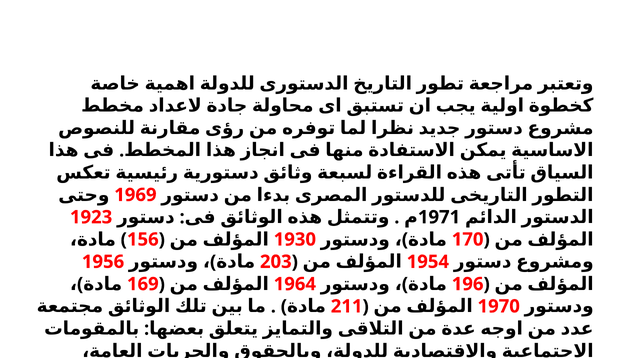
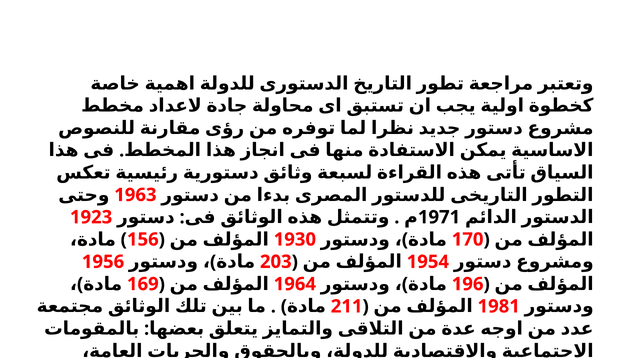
1969: 1969 -> 1963
1970: 1970 -> 1981
